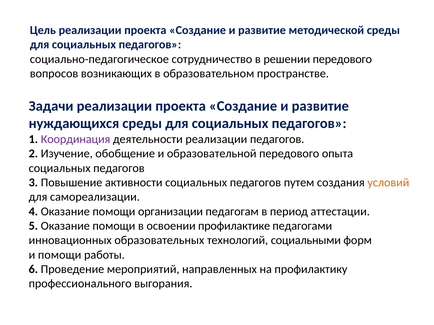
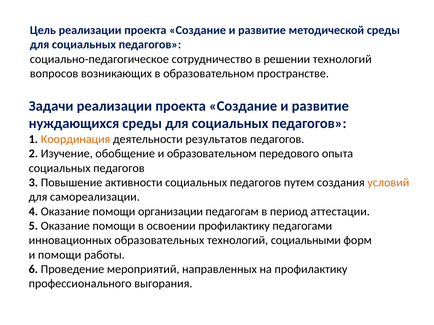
решении передового: передового -> технологий
Координация colour: purple -> orange
деятельности реализации: реализации -> результатов
и образовательной: образовательной -> образовательном
освоении профилактике: профилактике -> профилактику
